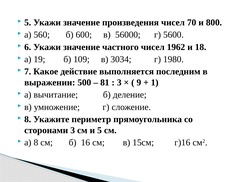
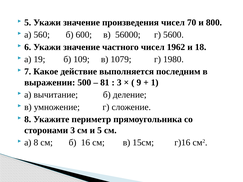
3034: 3034 -> 1079
